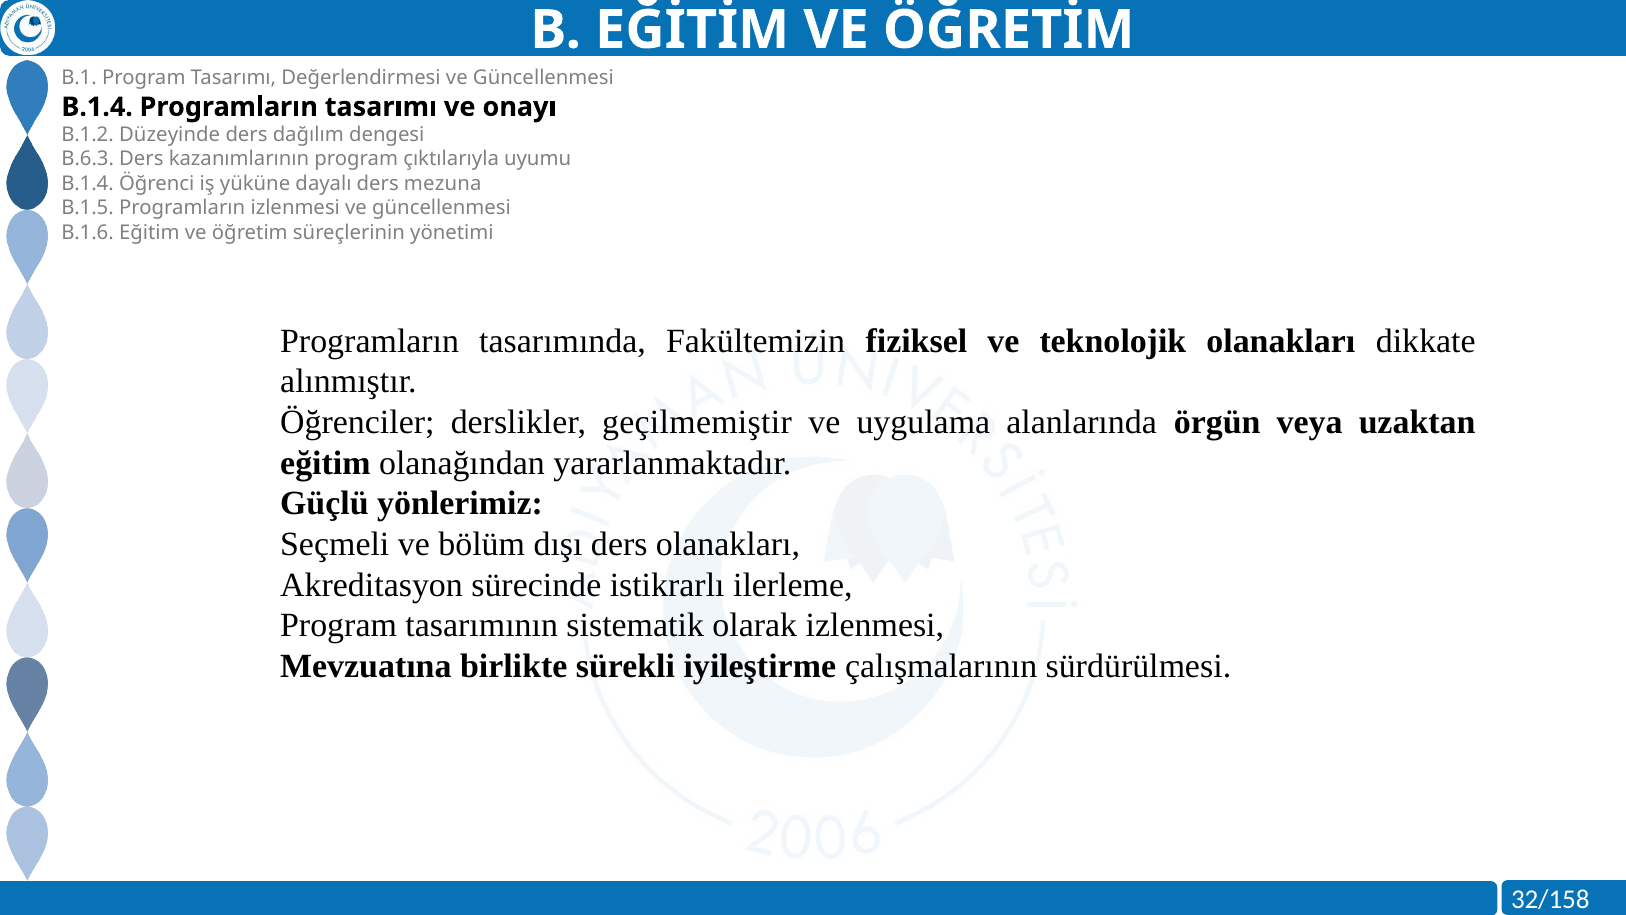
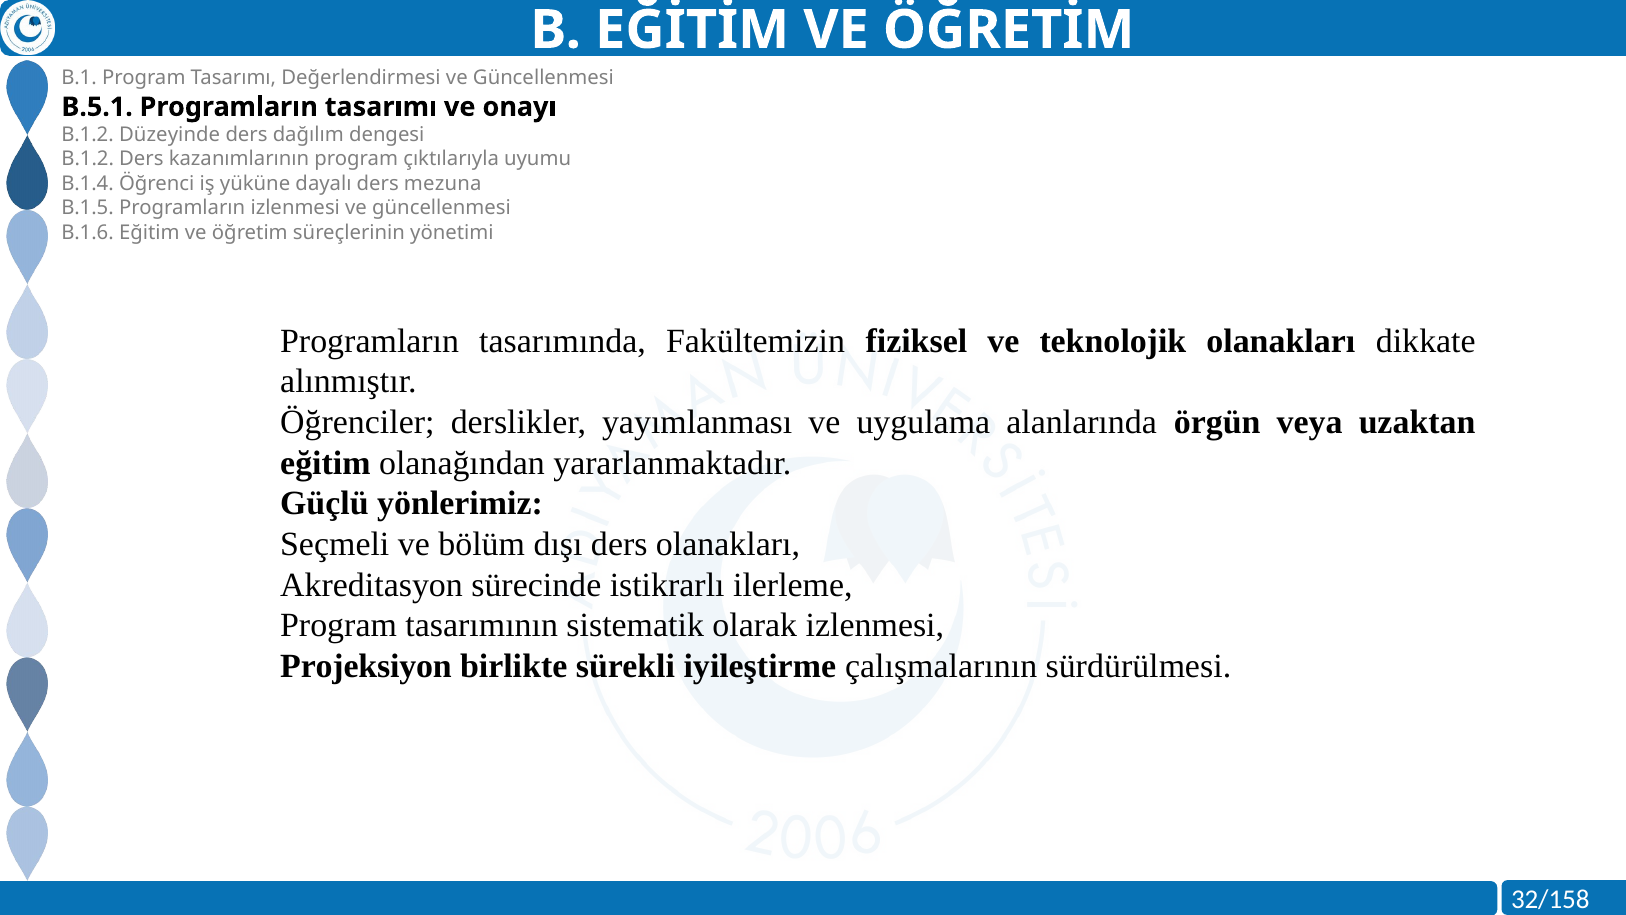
B.1.4 at (97, 107): B.1.4 -> B.5.1
B.6.3 at (88, 159): B.6.3 -> B.1.2
geçilmemiştir: geçilmemiştir -> yayımlanması
Mevzuatına: Mevzuatına -> Projeksiyon
